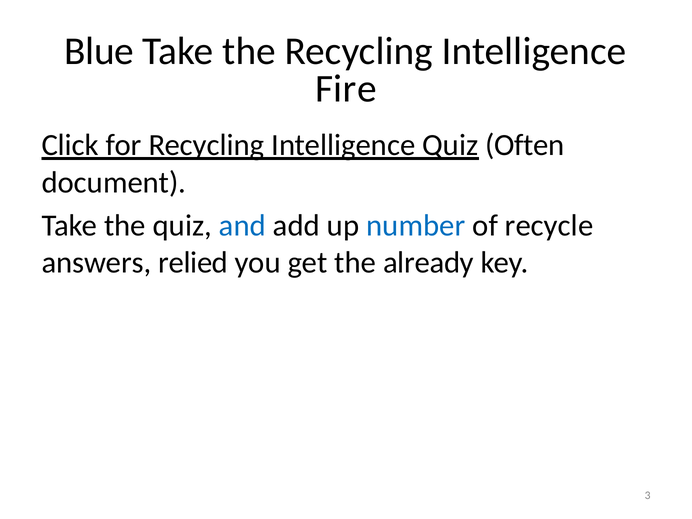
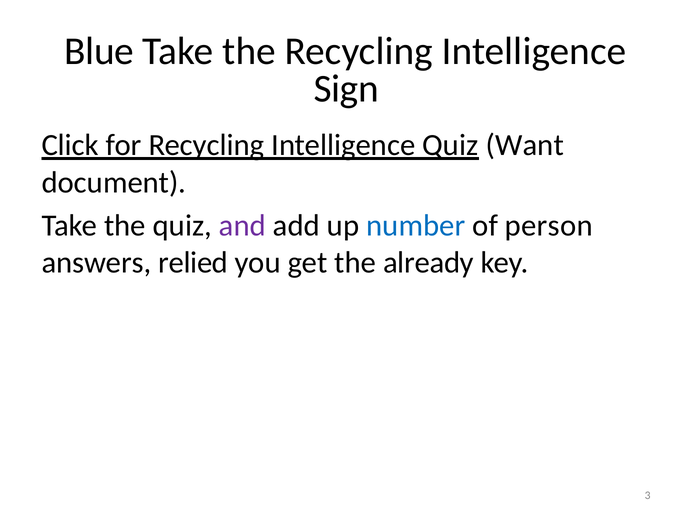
Fire: Fire -> Sign
Often: Often -> Want
and colour: blue -> purple
recycle: recycle -> person
